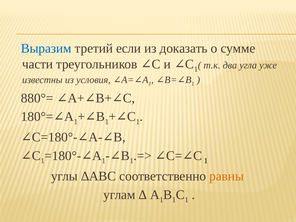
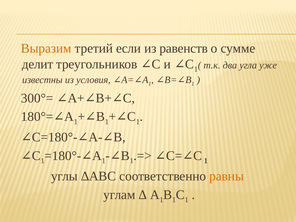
Выразим colour: blue -> orange
доказать: доказать -> равенств
части: части -> делит
880°=: 880°= -> 300°=
